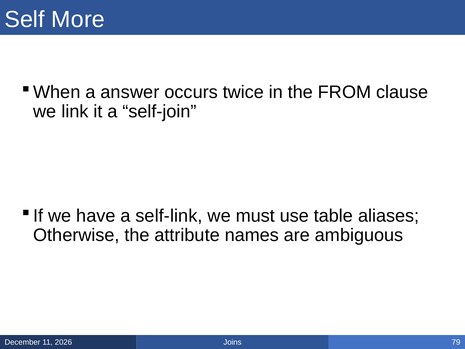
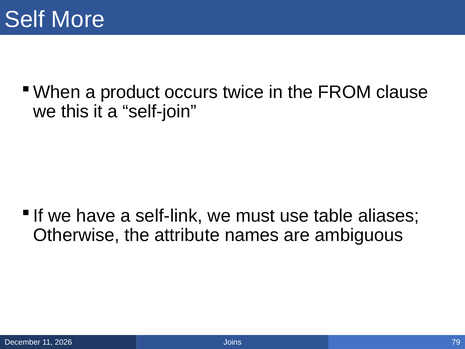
answer: answer -> product
link: link -> this
